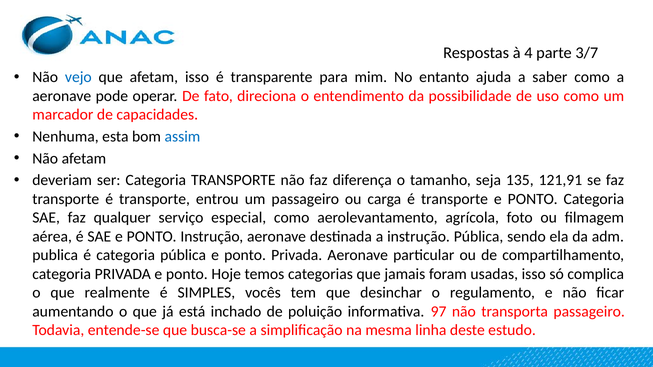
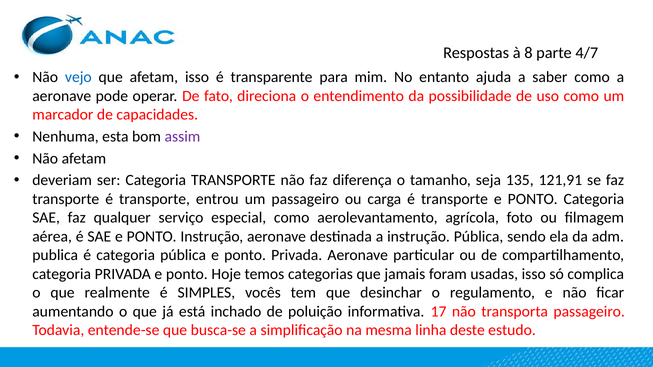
4: 4 -> 8
3/7: 3/7 -> 4/7
assim colour: blue -> purple
97: 97 -> 17
